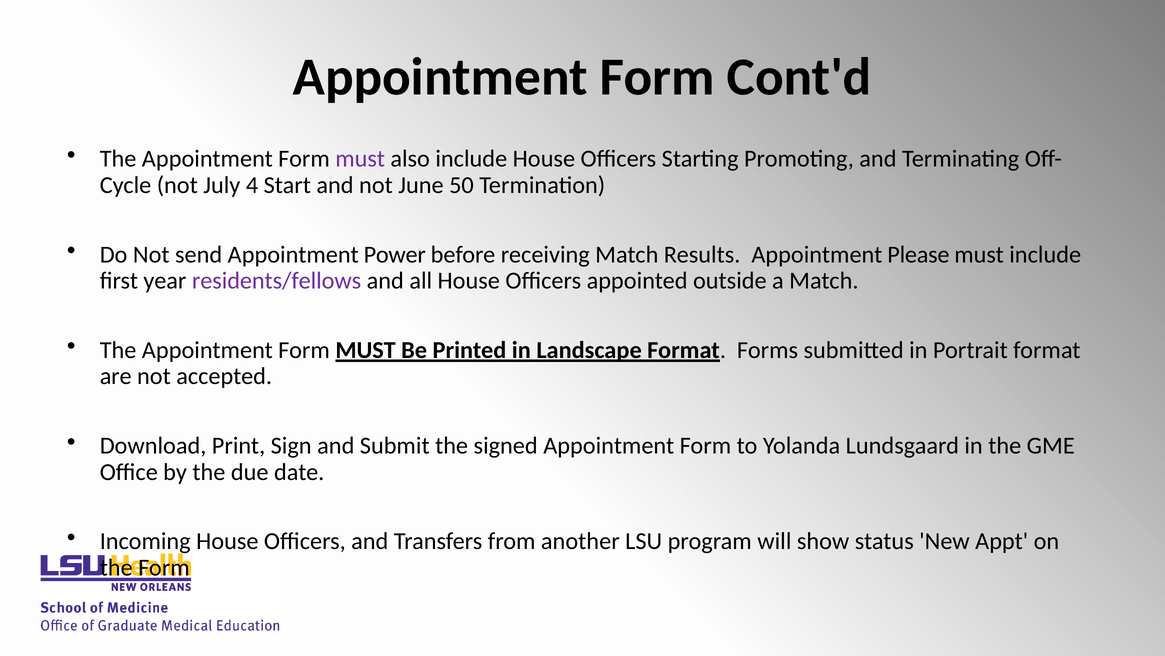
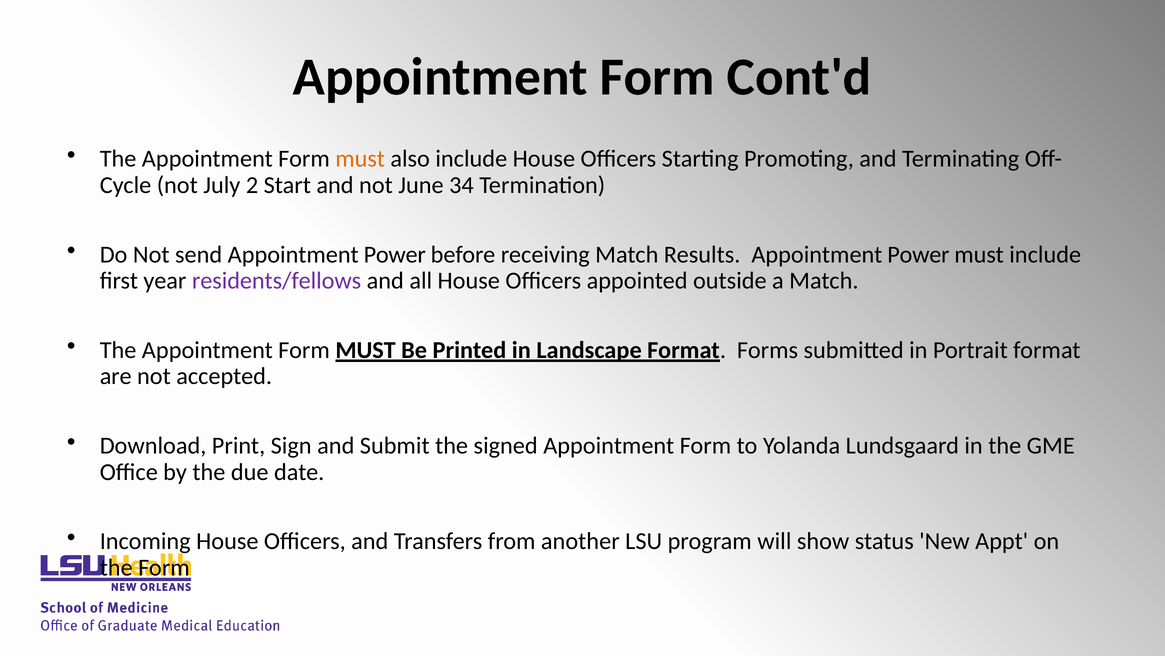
must at (360, 159) colour: purple -> orange
4: 4 -> 2
50: 50 -> 34
Results Appointment Please: Please -> Power
